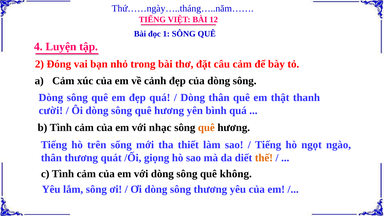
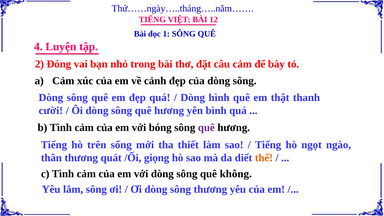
Dòng thân: thân -> hình
nhạc: nhạc -> bóng
quê at (206, 127) colour: orange -> purple
